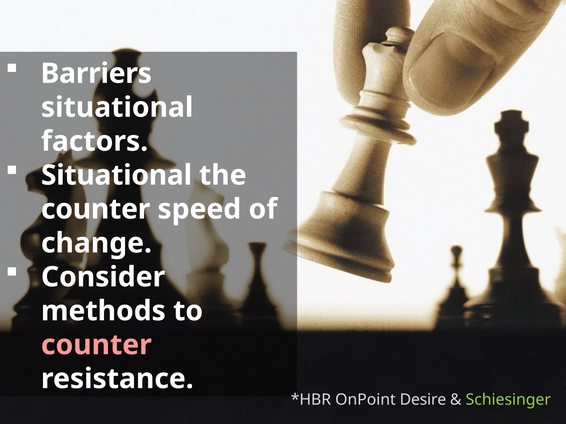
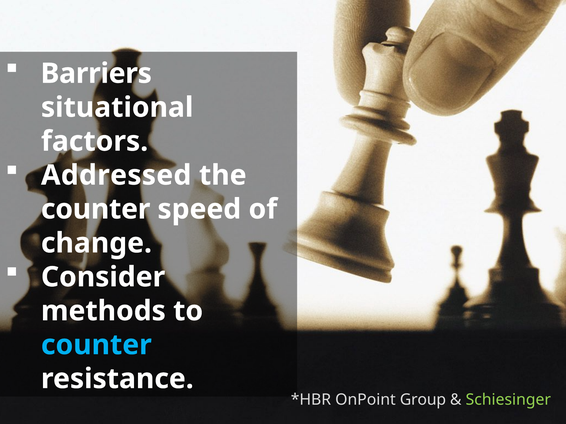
Situational at (116, 175): Situational -> Addressed
counter at (96, 345) colour: pink -> light blue
Desire: Desire -> Group
